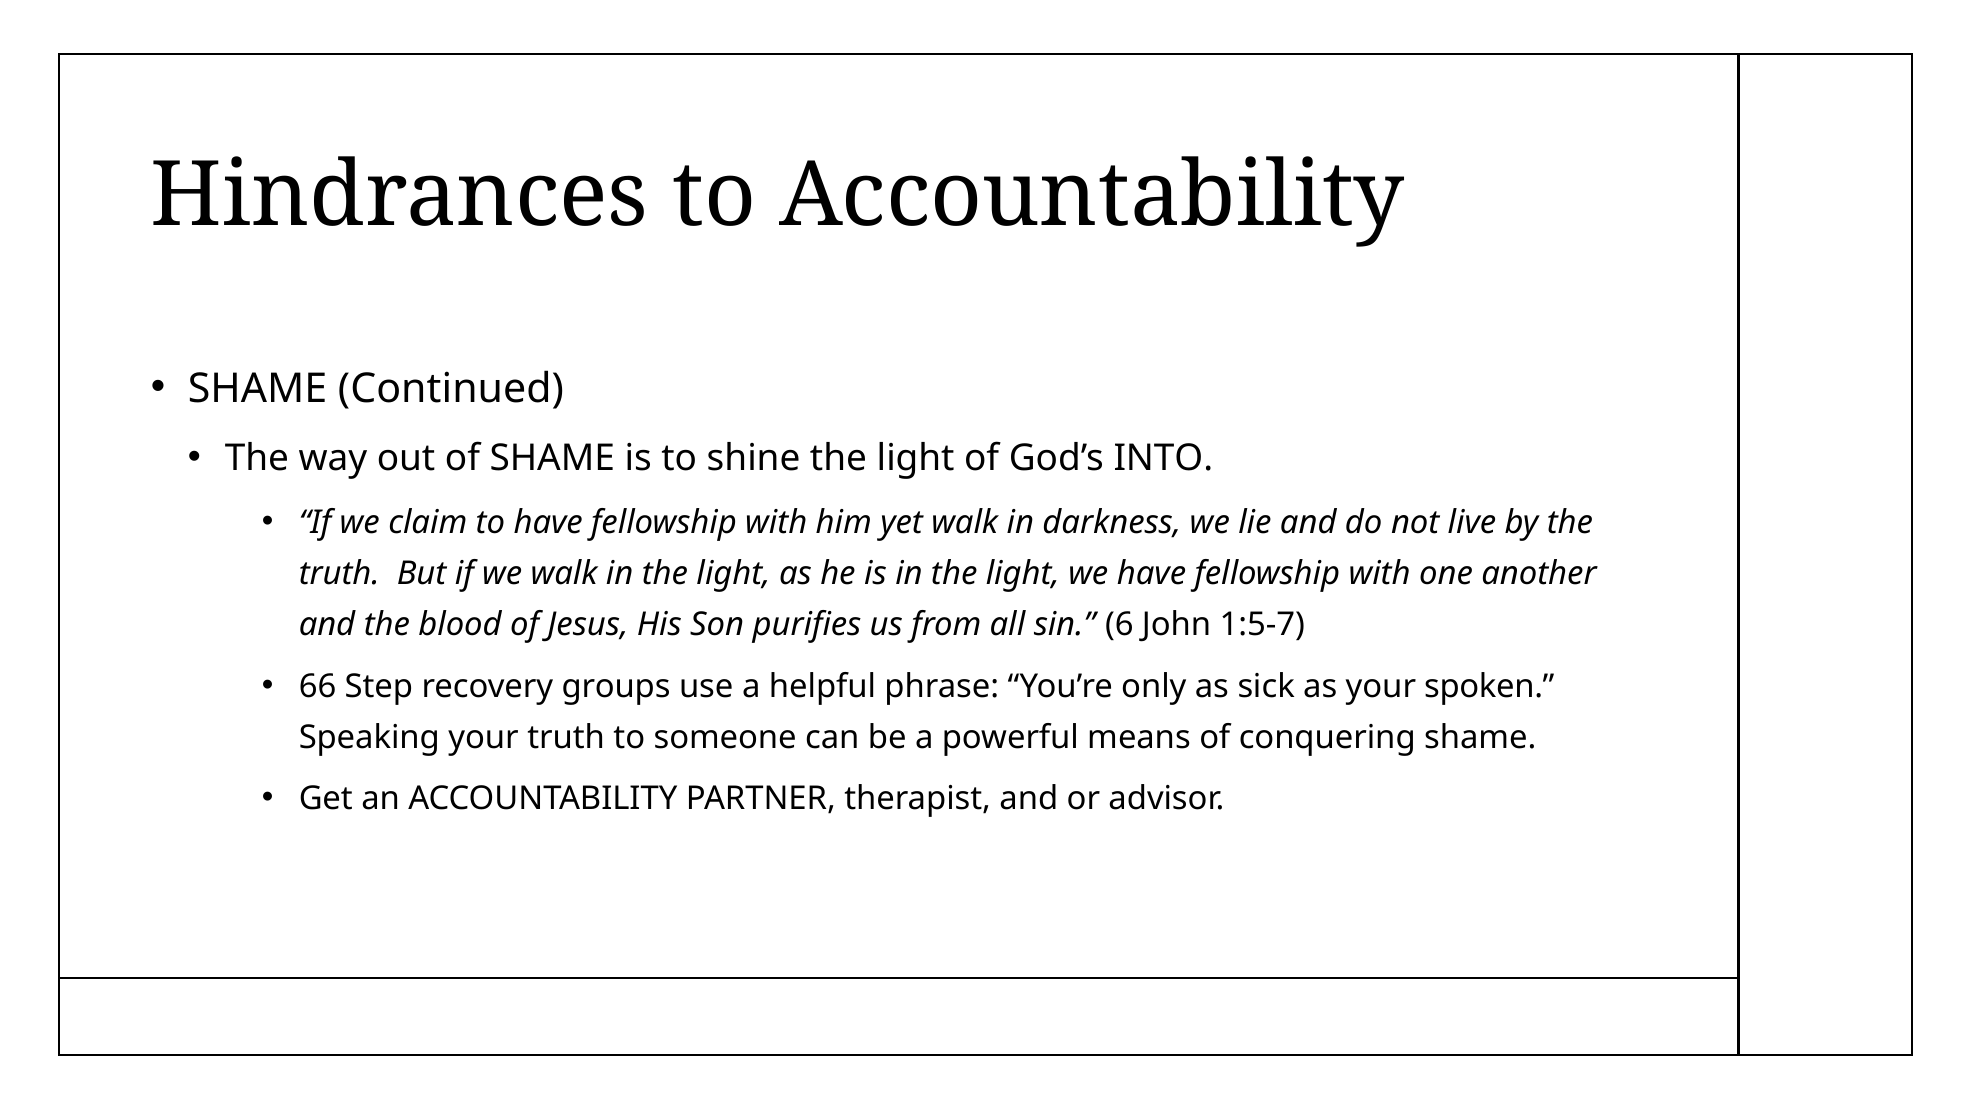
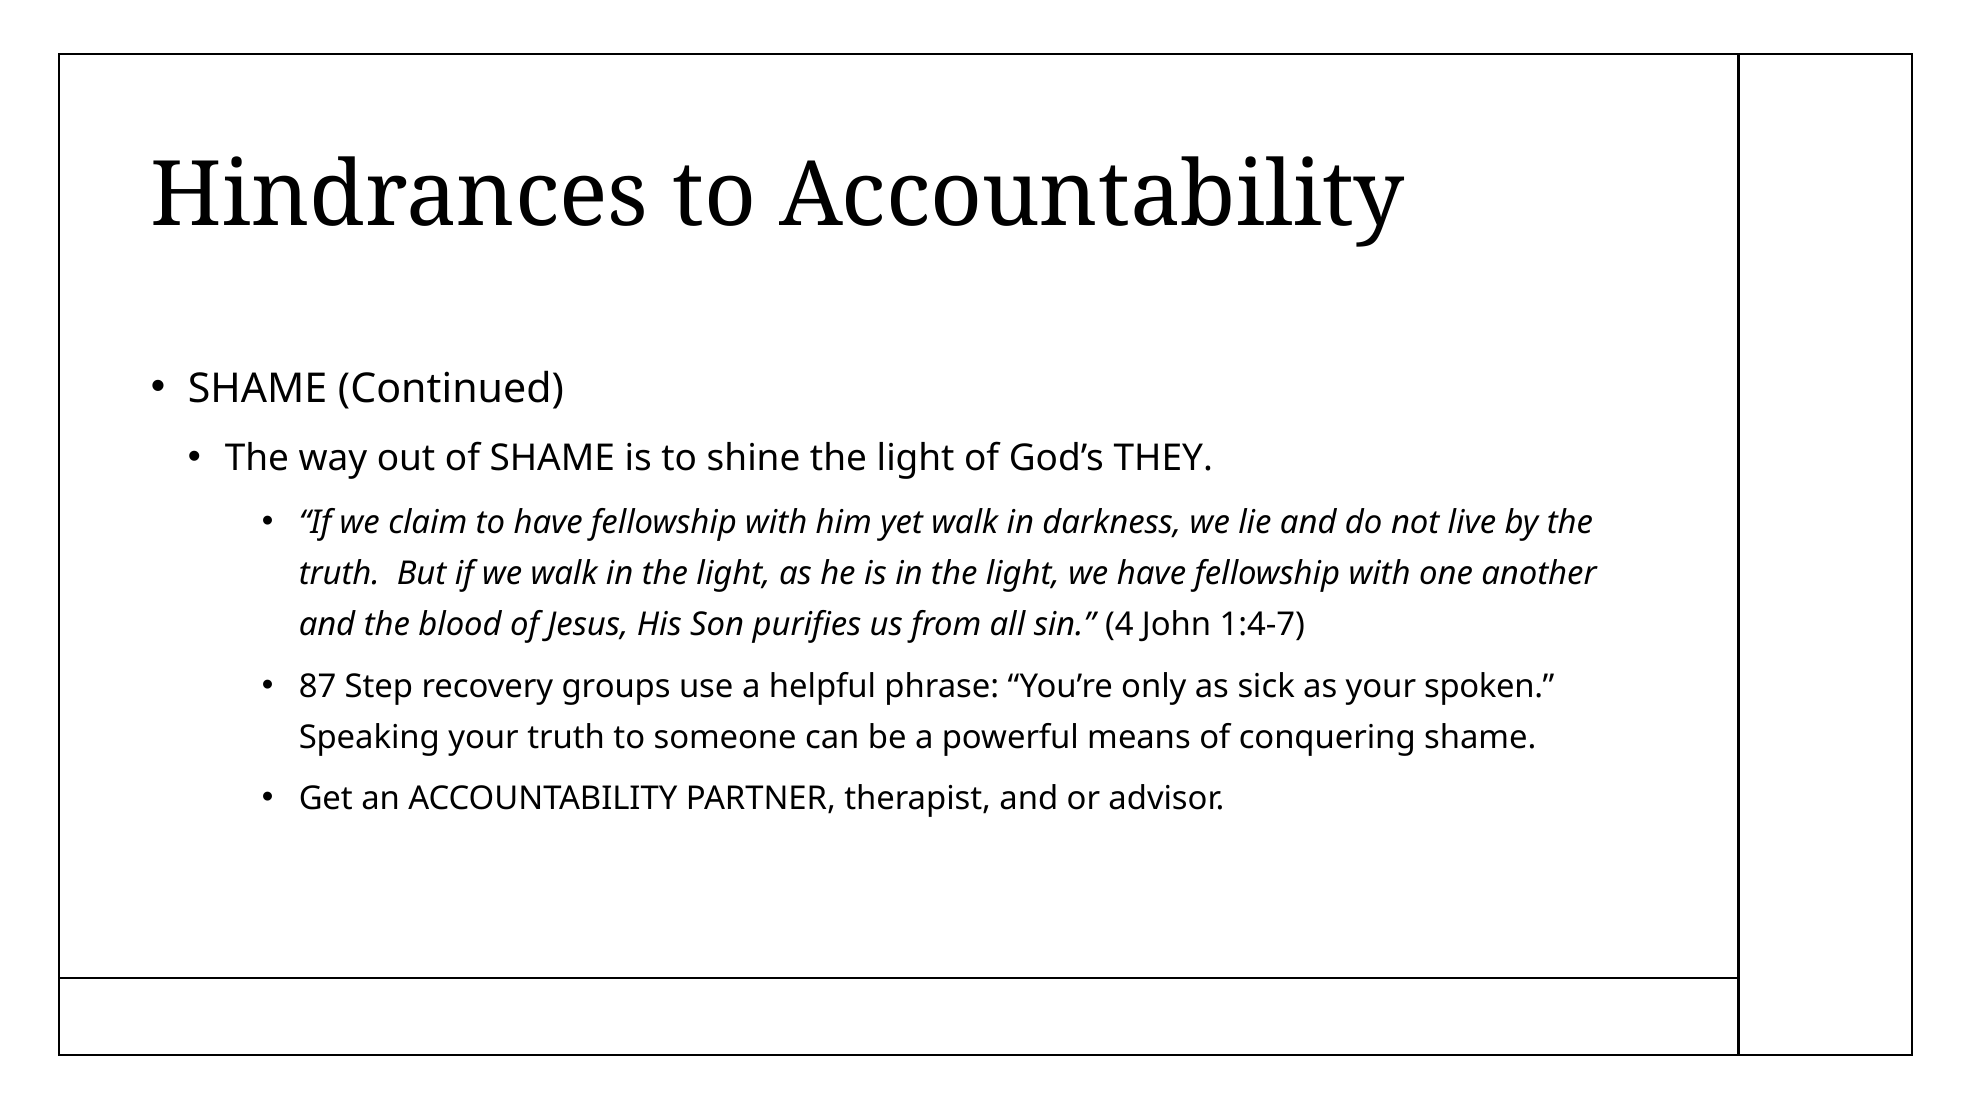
INTO: INTO -> THEY
6: 6 -> 4
1:5-7: 1:5-7 -> 1:4-7
66: 66 -> 87
